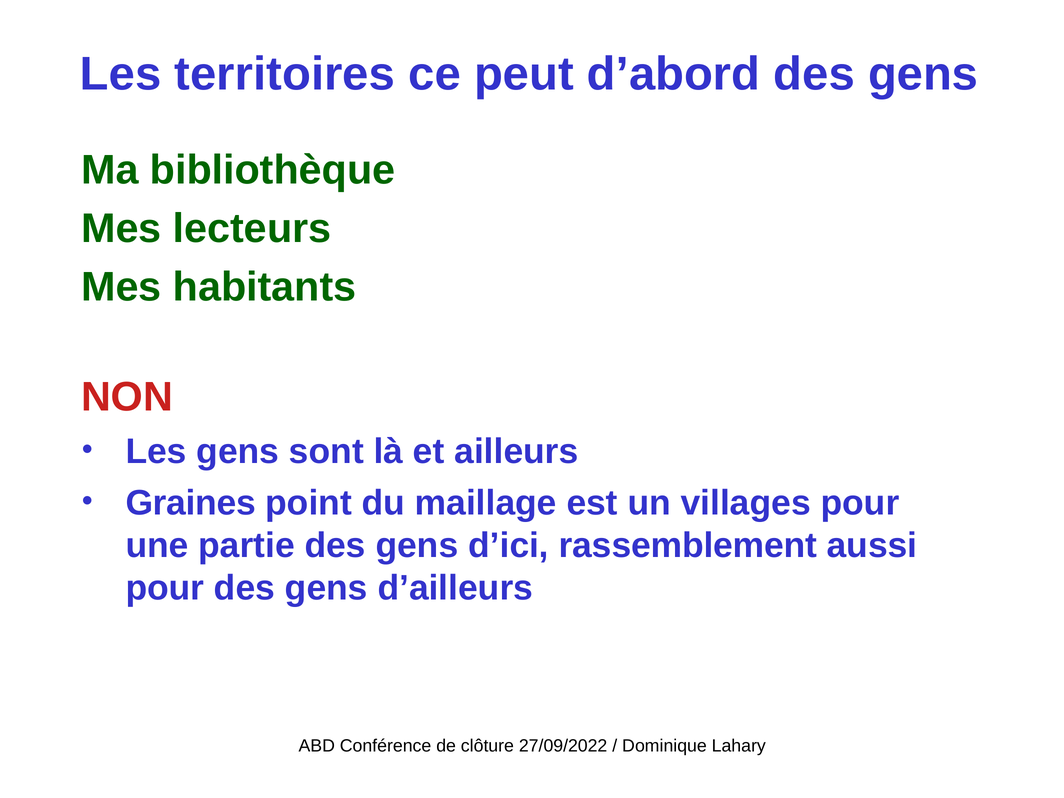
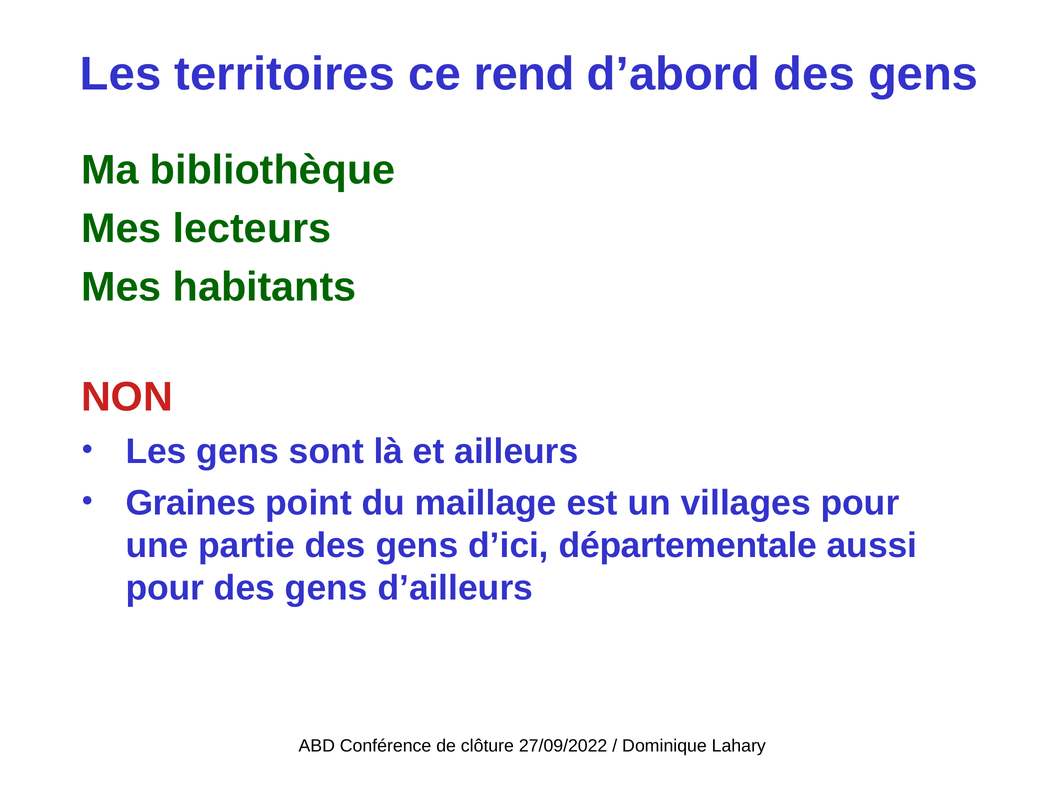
peut: peut -> rend
rassemblement: rassemblement -> départementale
